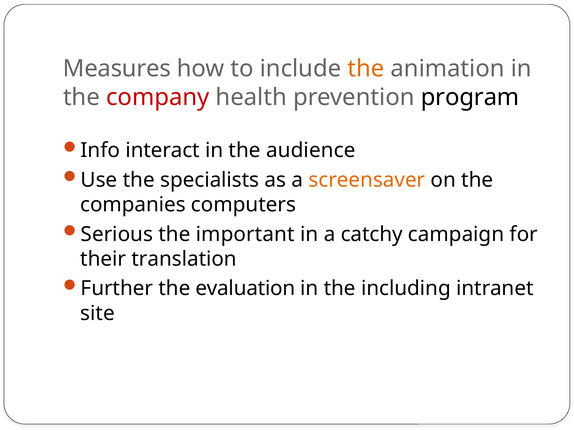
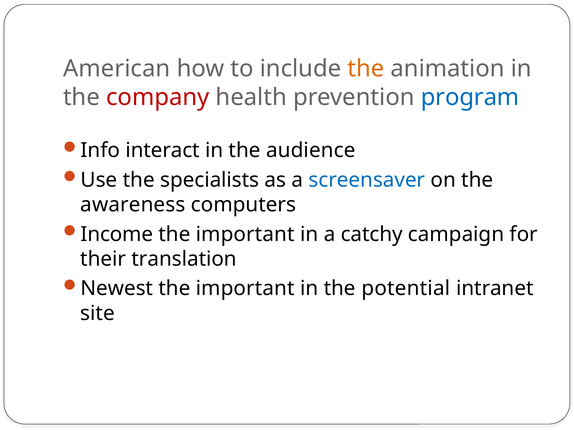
Measures: Measures -> American
program colour: black -> blue
screensaver colour: orange -> blue
companies: companies -> awareness
Serious: Serious -> Income
Further: Further -> Newest
evaluation at (245, 289): evaluation -> important
including: including -> potential
